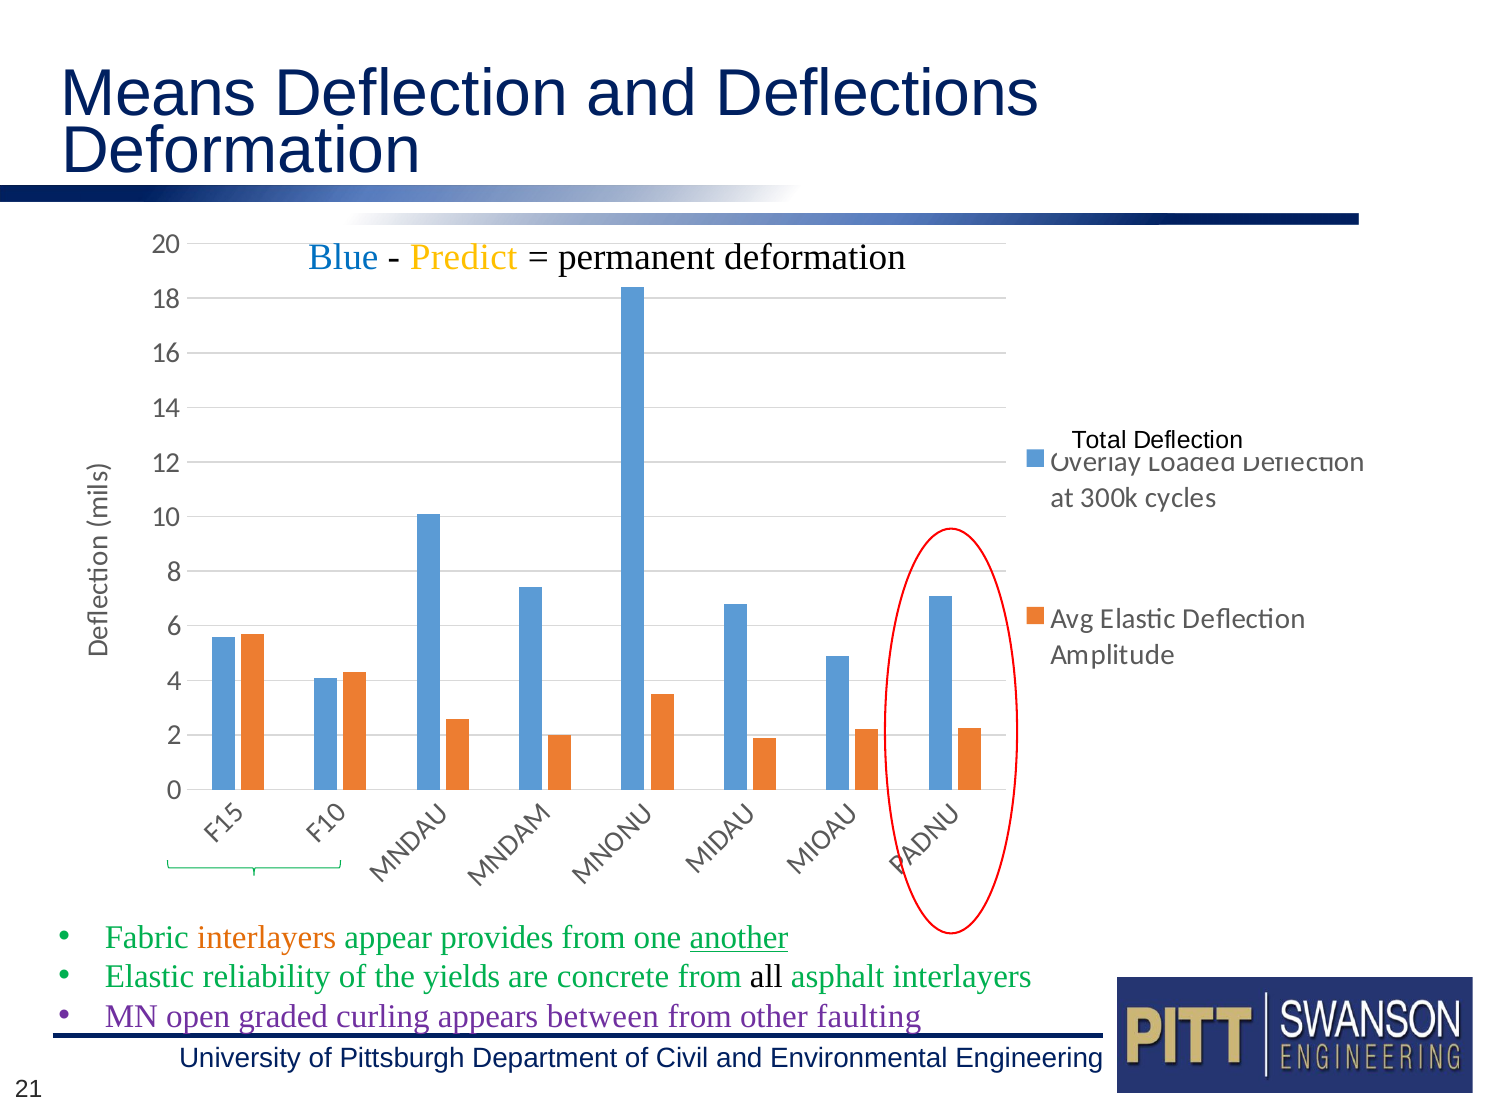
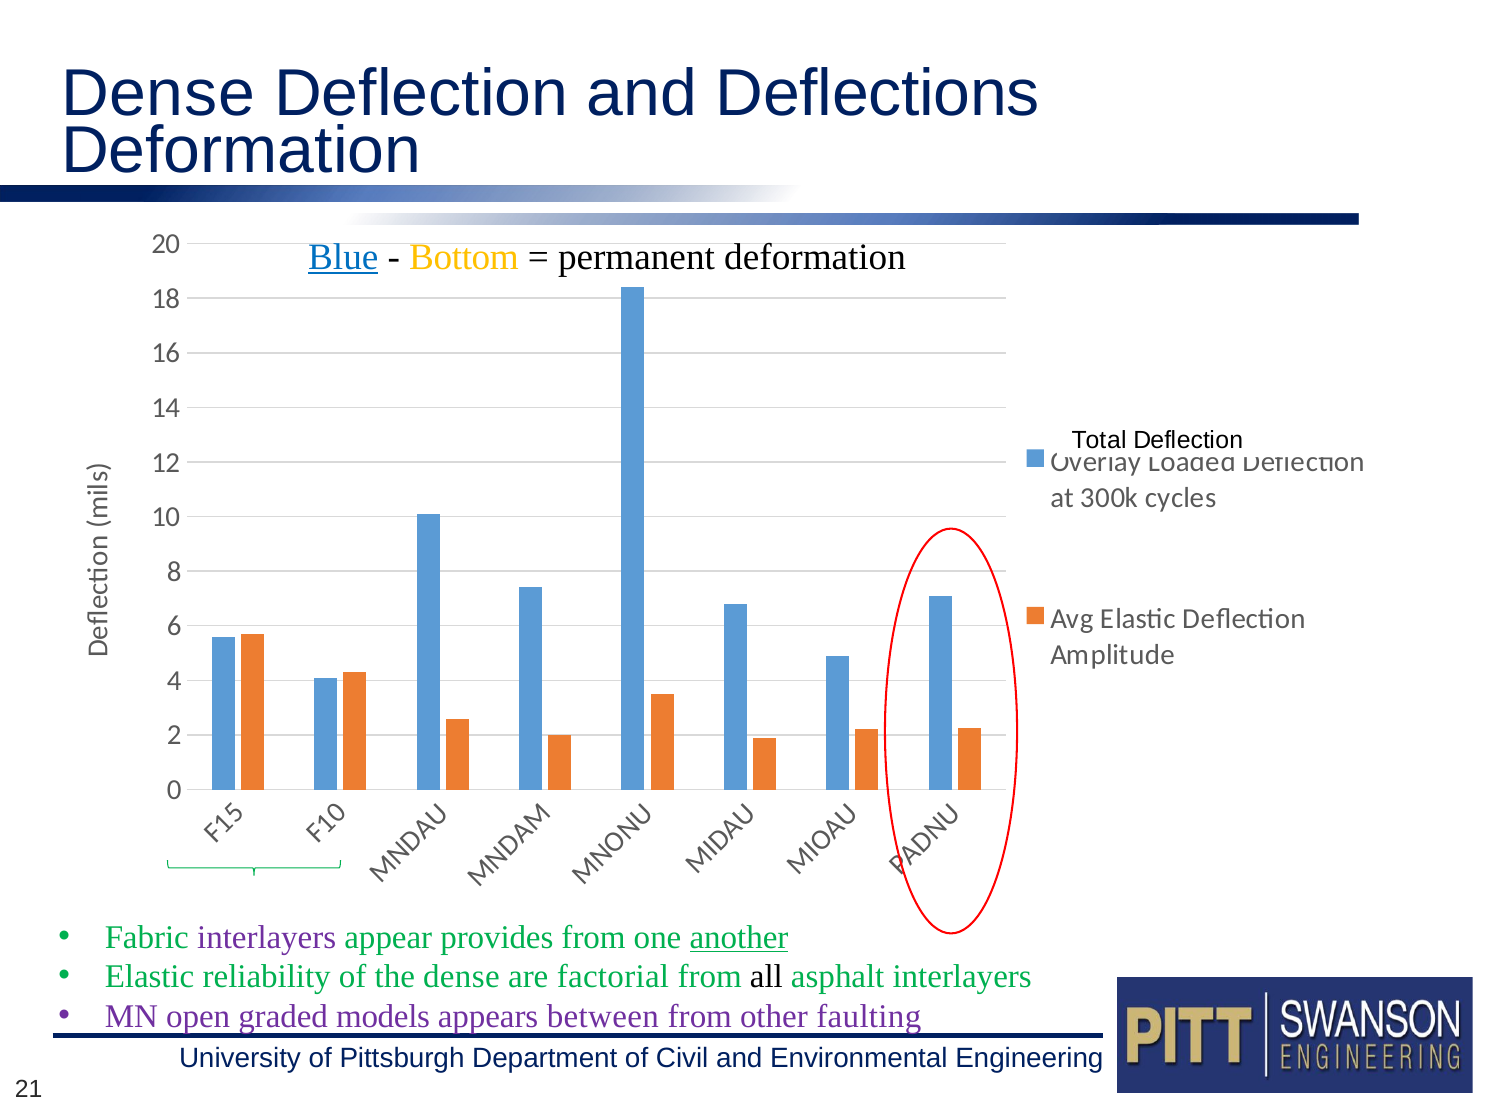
Means at (159, 93): Means -> Dense
Blue underline: none -> present
Predict: Predict -> Bottom
interlayers at (267, 937) colour: orange -> purple
the yields: yields -> dense
concrete: concrete -> factorial
curling: curling -> models
